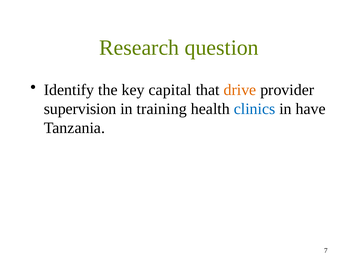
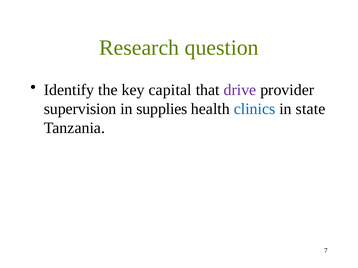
drive colour: orange -> purple
training: training -> supplies
have: have -> state
